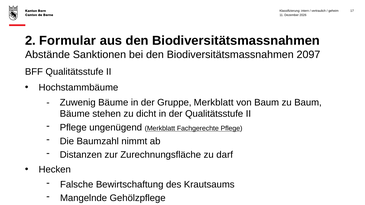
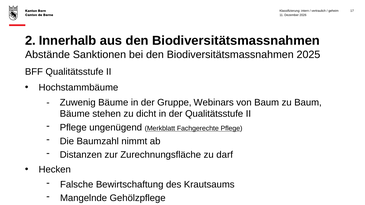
Formular: Formular -> Innerhalb
2097: 2097 -> 2025
Gruppe Merkblatt: Merkblatt -> Webinars
